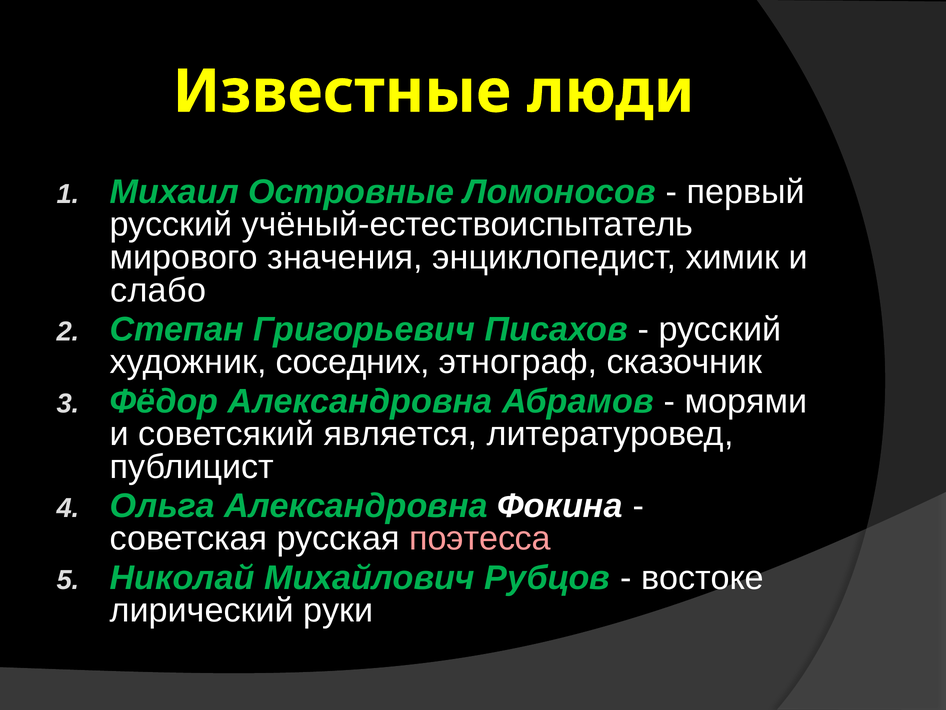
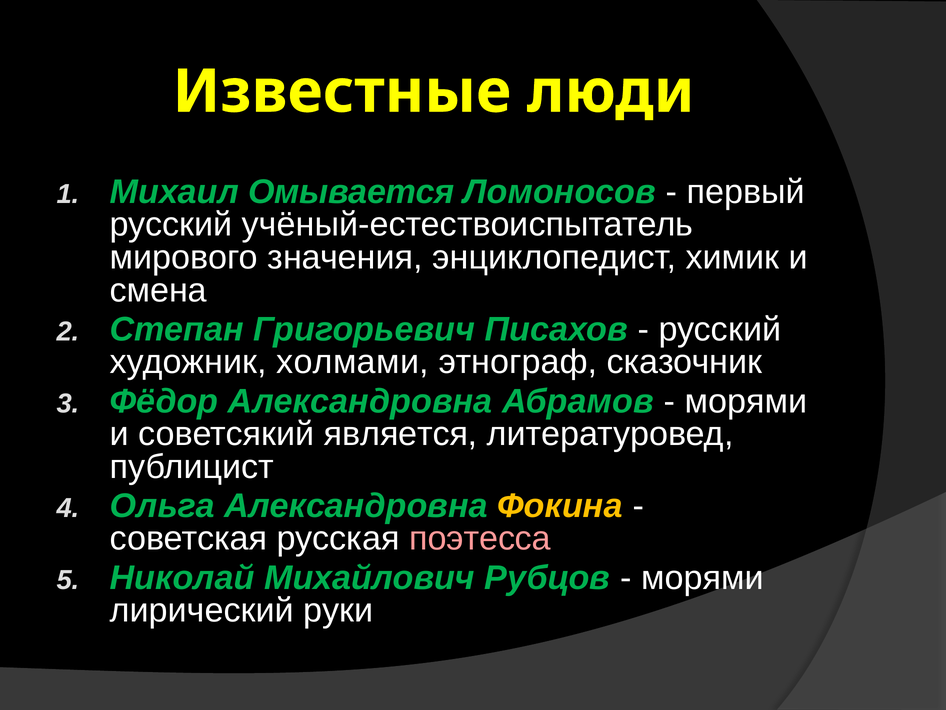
Островные: Островные -> Омывается
слабо: слабо -> смена
соседних: соседних -> холмами
Фокина colour: white -> yellow
востоке at (702, 577): востоке -> морями
